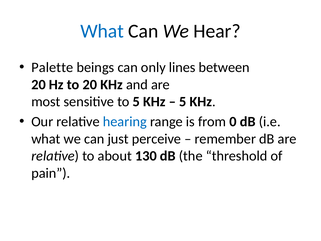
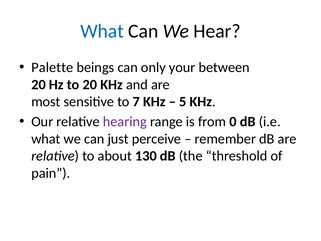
lines: lines -> your
to 5: 5 -> 7
hearing colour: blue -> purple
